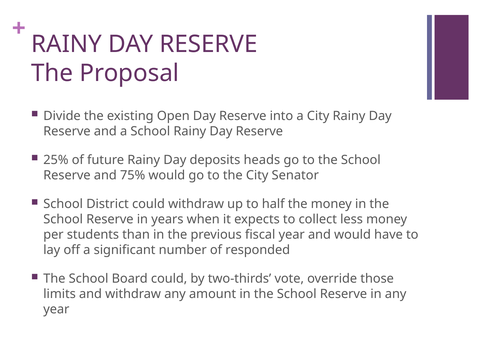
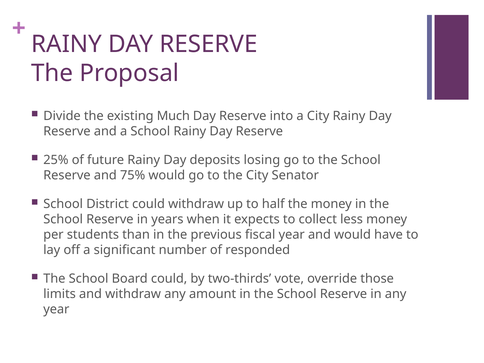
Open: Open -> Much
heads: heads -> losing
